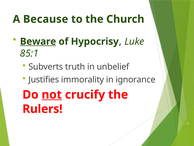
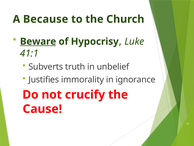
85:1: 85:1 -> 41:1
not underline: present -> none
Rulers: Rulers -> Cause
